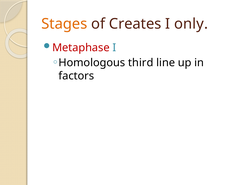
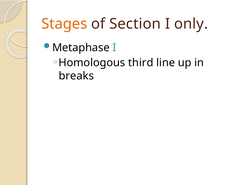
Creates: Creates -> Section
Metaphase colour: red -> black
factors: factors -> breaks
